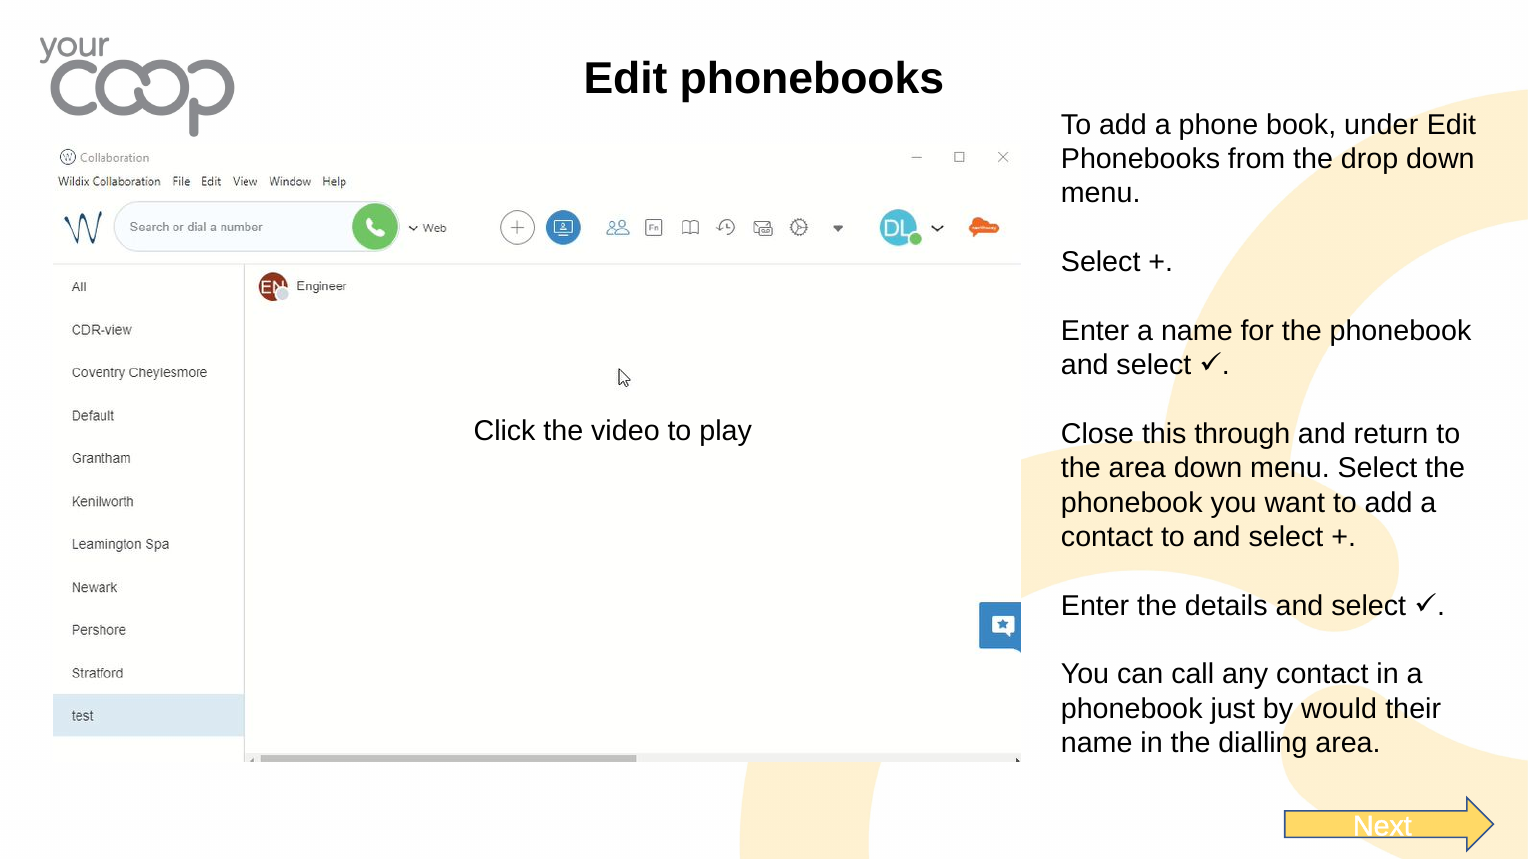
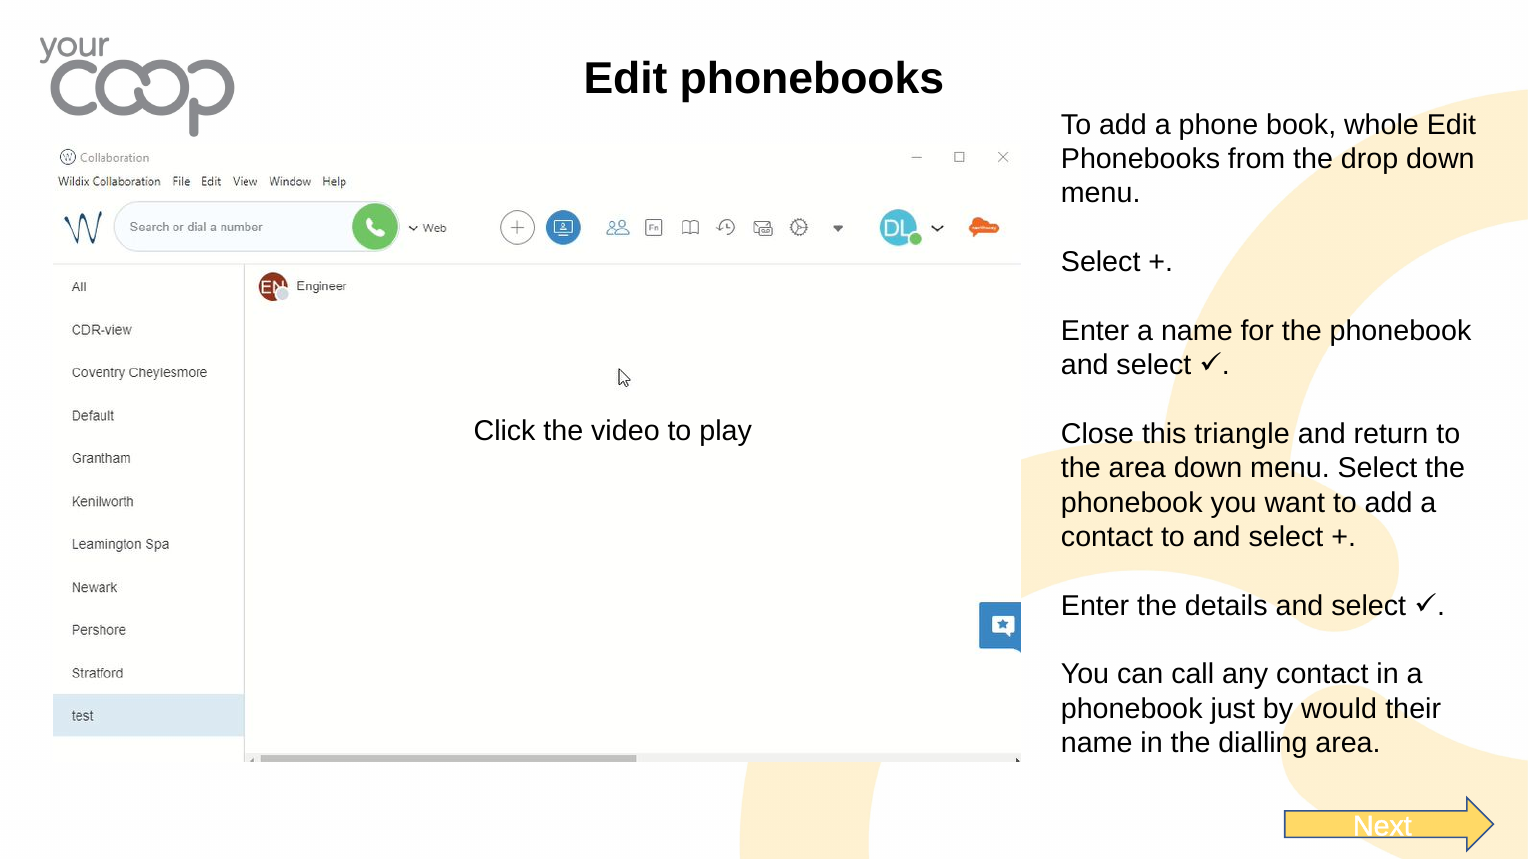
under: under -> whole
through: through -> triangle
